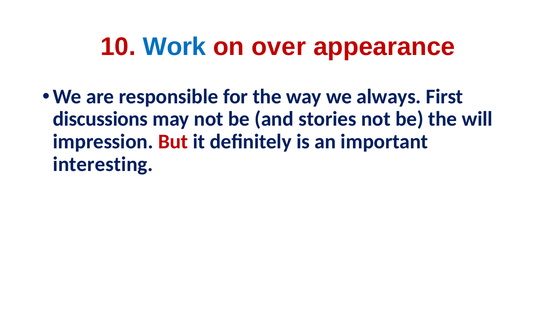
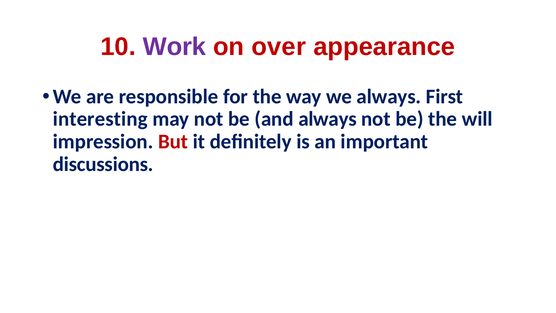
Work colour: blue -> purple
discussions: discussions -> interesting
and stories: stories -> always
interesting: interesting -> discussions
